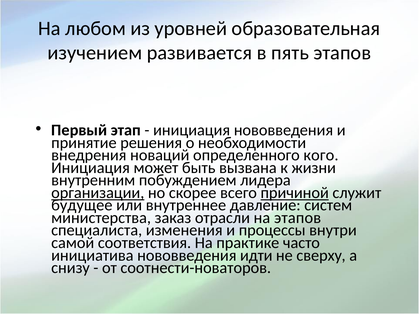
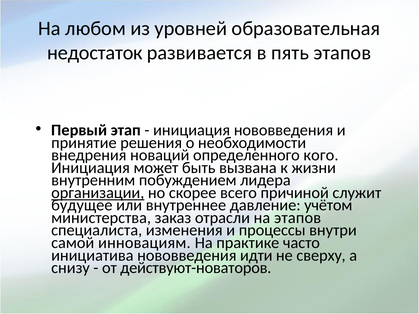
изучением: изучением -> недостаток
причиной underline: present -> none
систем: систем -> учётом
соответствия: соответствия -> инновациям
соотнести-новаторов: соотнести-новаторов -> действуют-новаторов
